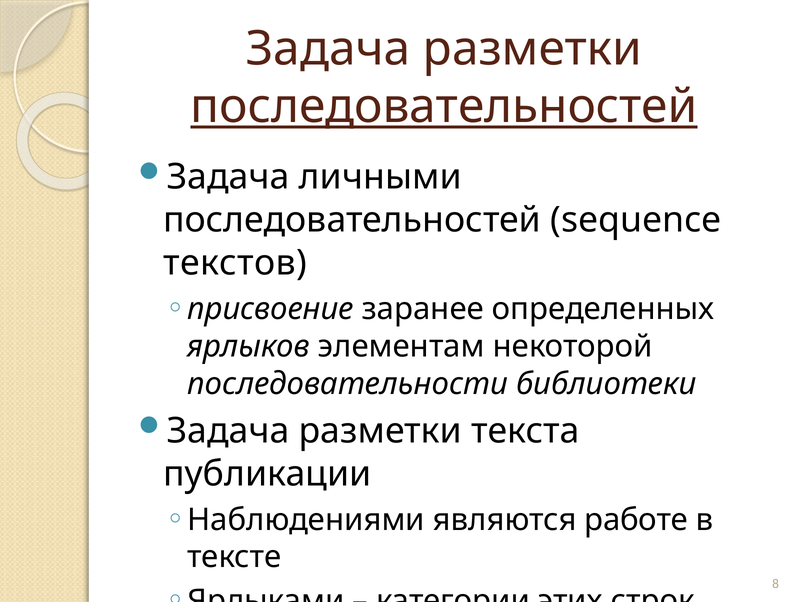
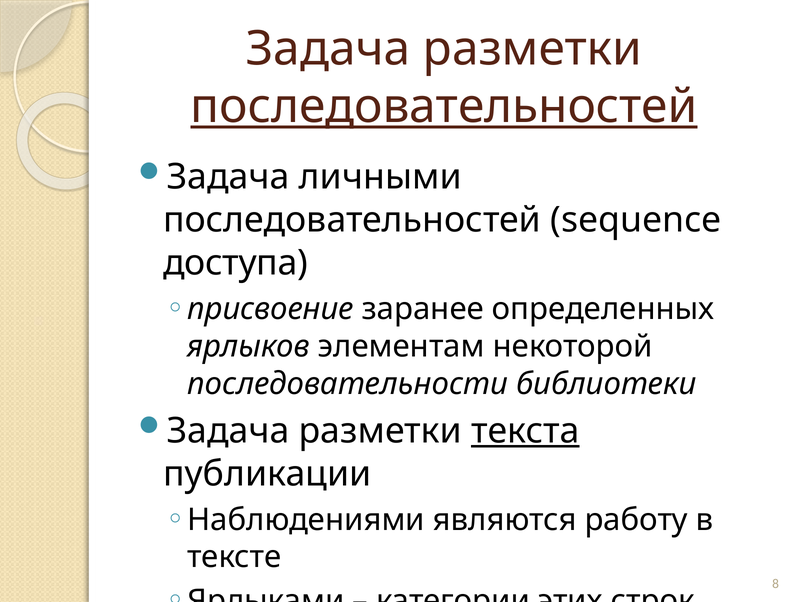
текстов: текстов -> доступа
текста underline: none -> present
работе: работе -> работу
